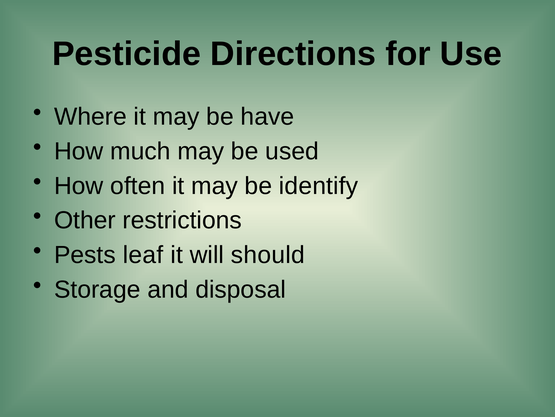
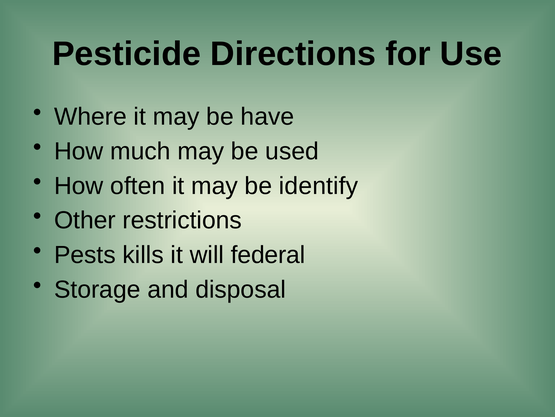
leaf: leaf -> kills
should: should -> federal
